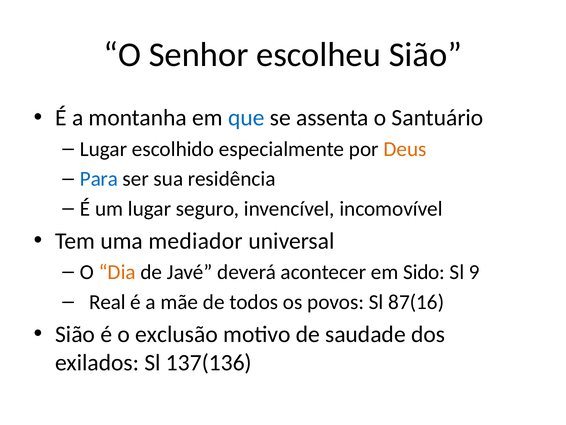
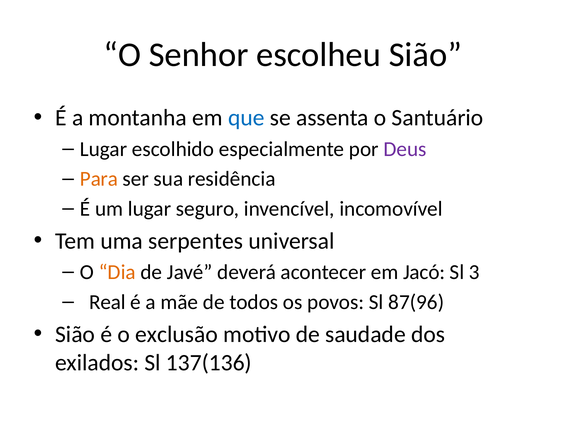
Deus colour: orange -> purple
Para colour: blue -> orange
mediador: mediador -> serpentes
Sido: Sido -> Jacó
9: 9 -> 3
87(16: 87(16 -> 87(96
